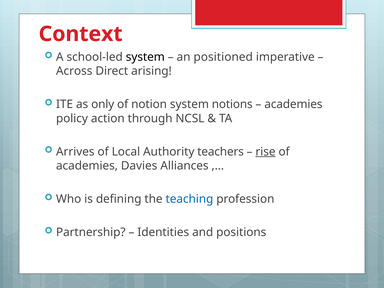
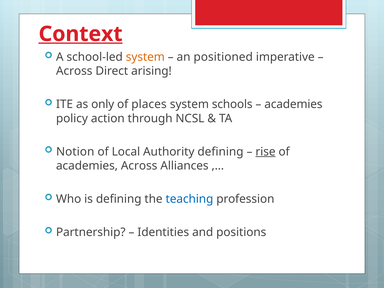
Context underline: none -> present
system at (145, 57) colour: black -> orange
notion: notion -> places
notions: notions -> schools
Arrives: Arrives -> Notion
Authority teachers: teachers -> defining
academies Davies: Davies -> Across
